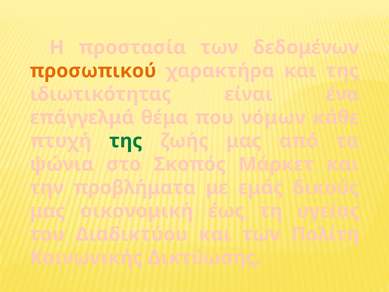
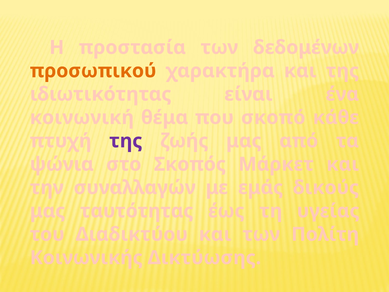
επάγγελμά: επάγγελμά -> κοινωνική
νόμων: νόμων -> σκοπό
της at (126, 141) colour: green -> purple
προβλήματα: προβλήματα -> συναλλαγών
οικονομική: οικονομική -> ταυτότητας
